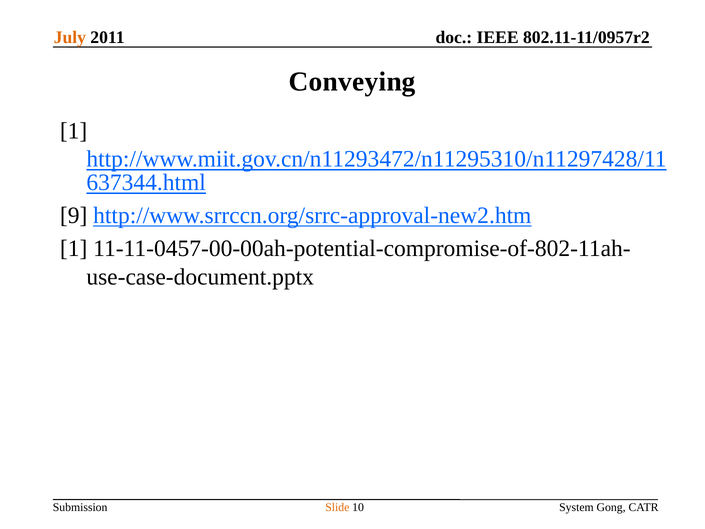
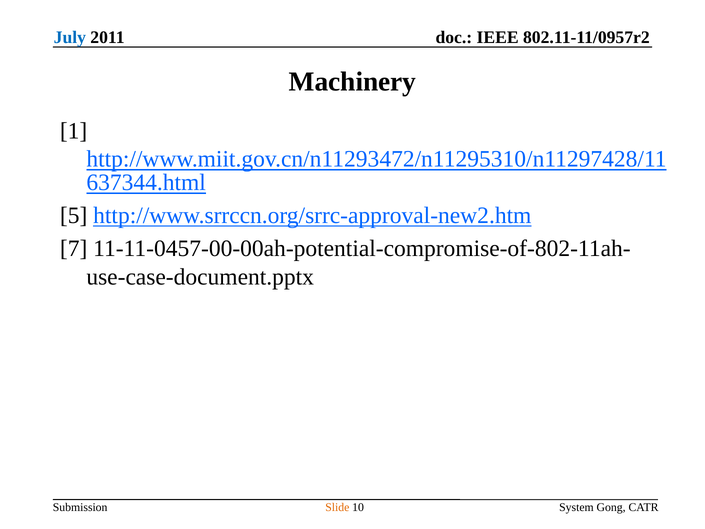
July colour: orange -> blue
Conveying: Conveying -> Machinery
9: 9 -> 5
1 at (74, 248): 1 -> 7
